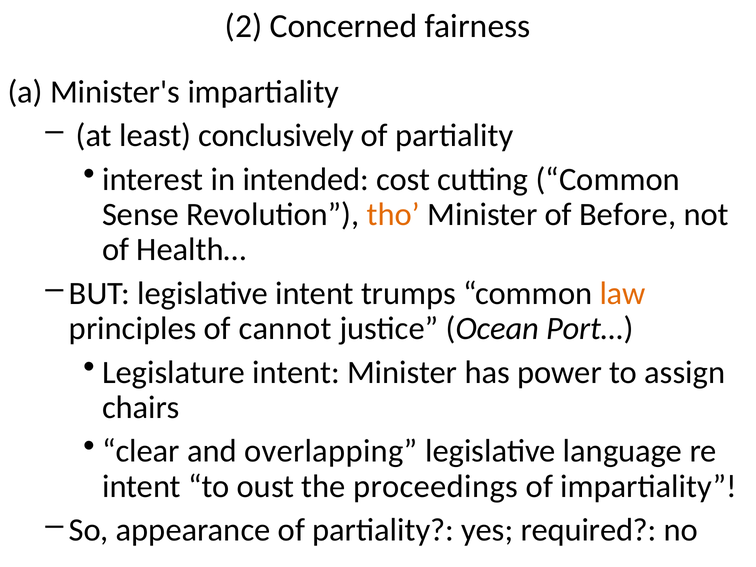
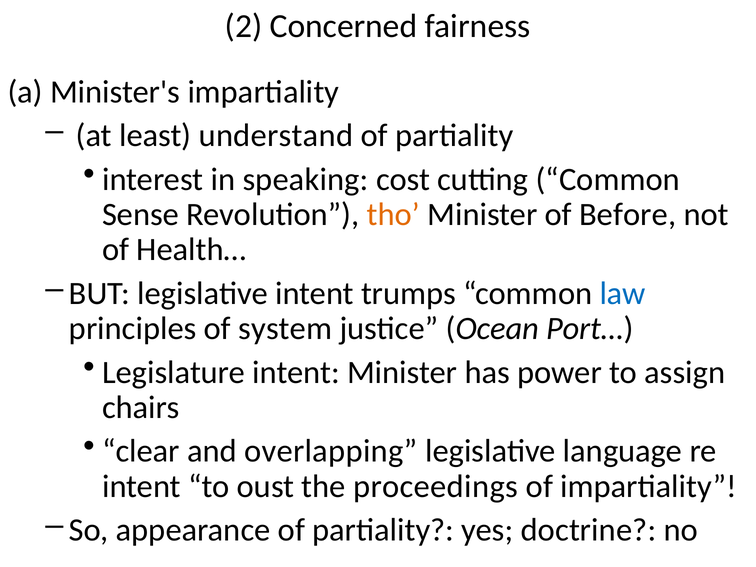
conclusively: conclusively -> understand
intended: intended -> speaking
law colour: orange -> blue
cannot: cannot -> system
required: required -> doctrine
